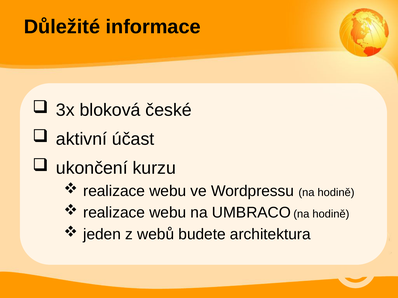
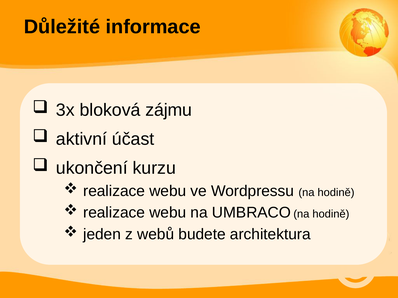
české: české -> zájmu
